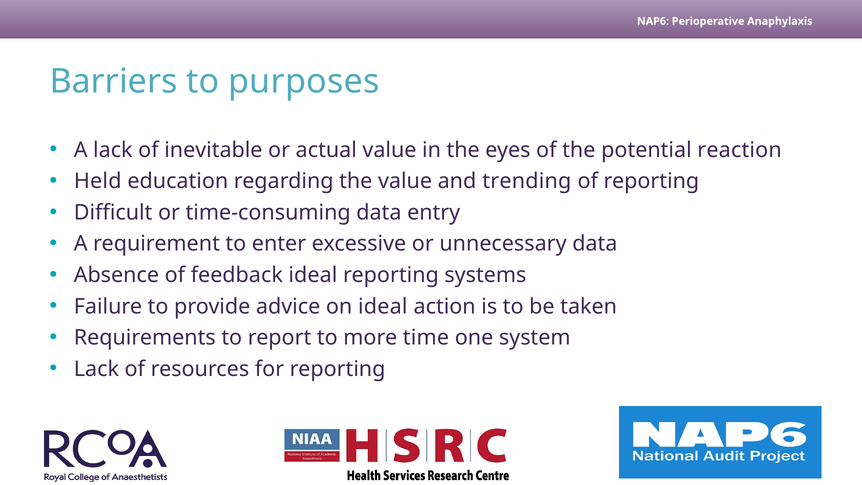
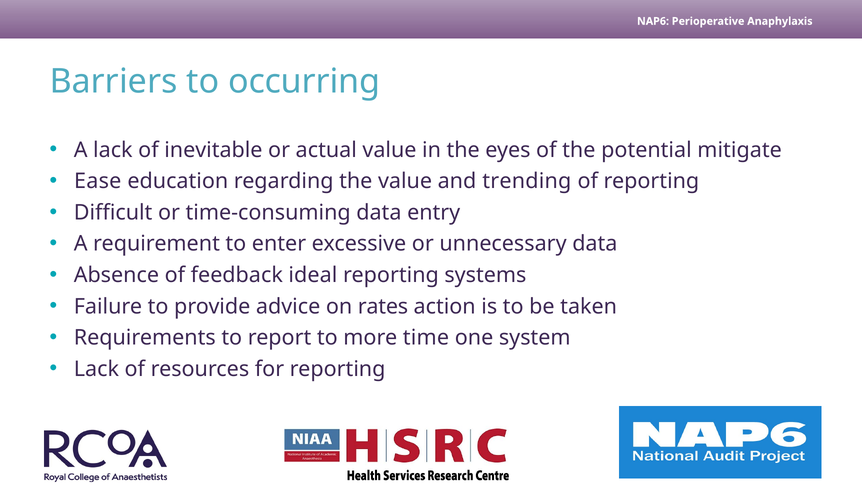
purposes: purposes -> occurring
reaction: reaction -> mitigate
Held: Held -> Ease
on ideal: ideal -> rates
